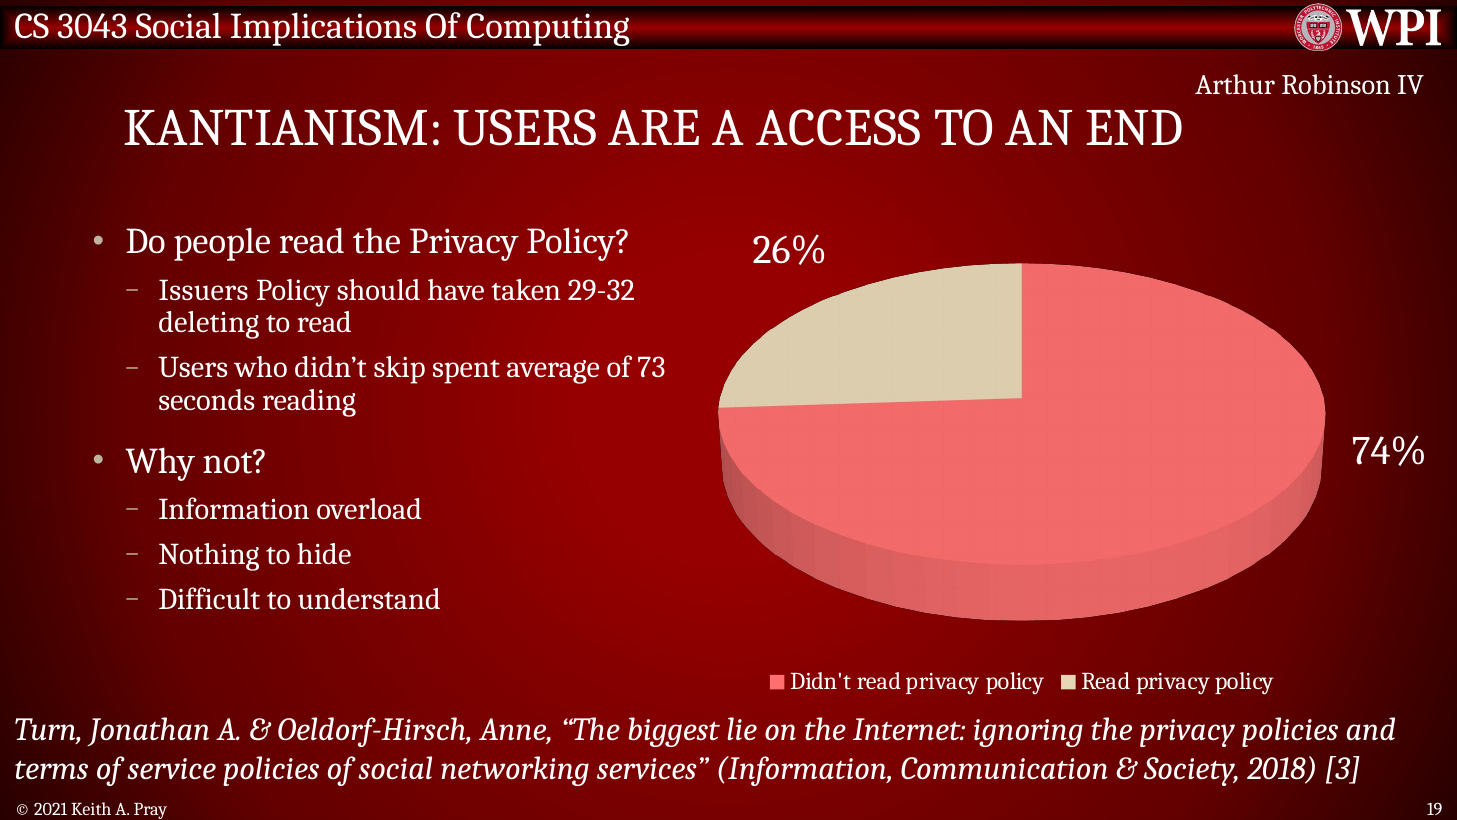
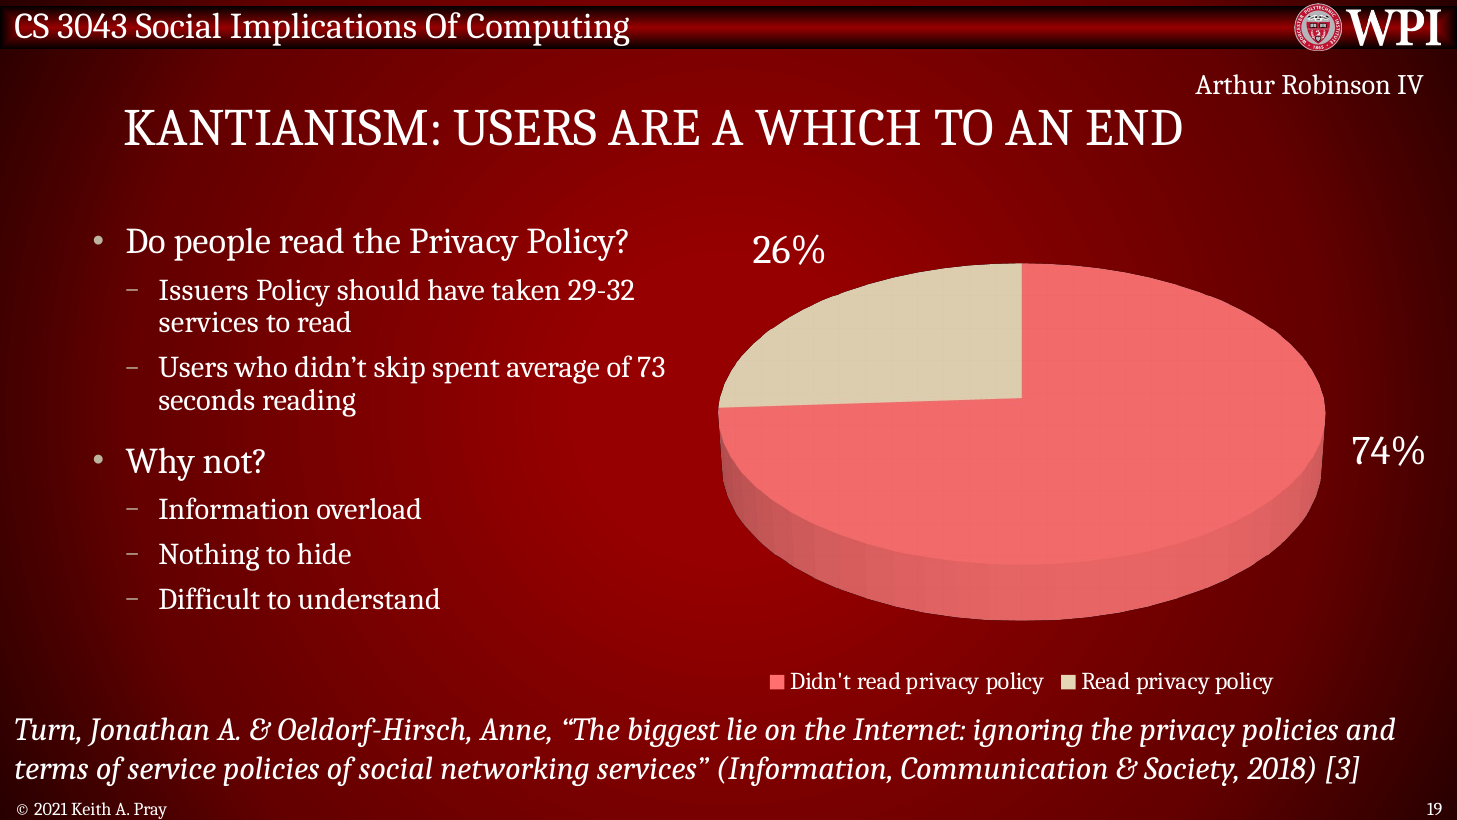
ACCESS: ACCESS -> WHICH
deleting at (209, 323): deleting -> services
